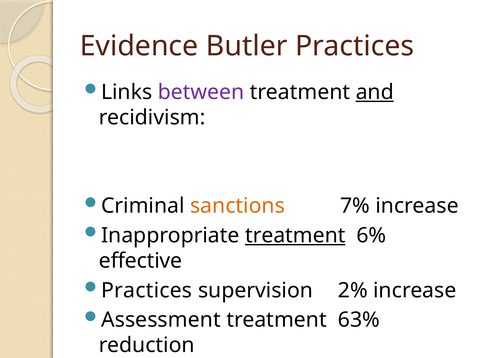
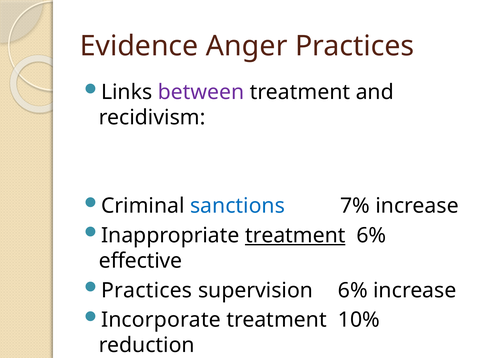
Butler: Butler -> Anger
and underline: present -> none
sanctions colour: orange -> blue
supervision 2%: 2% -> 6%
Assessment: Assessment -> Incorporate
63%: 63% -> 10%
